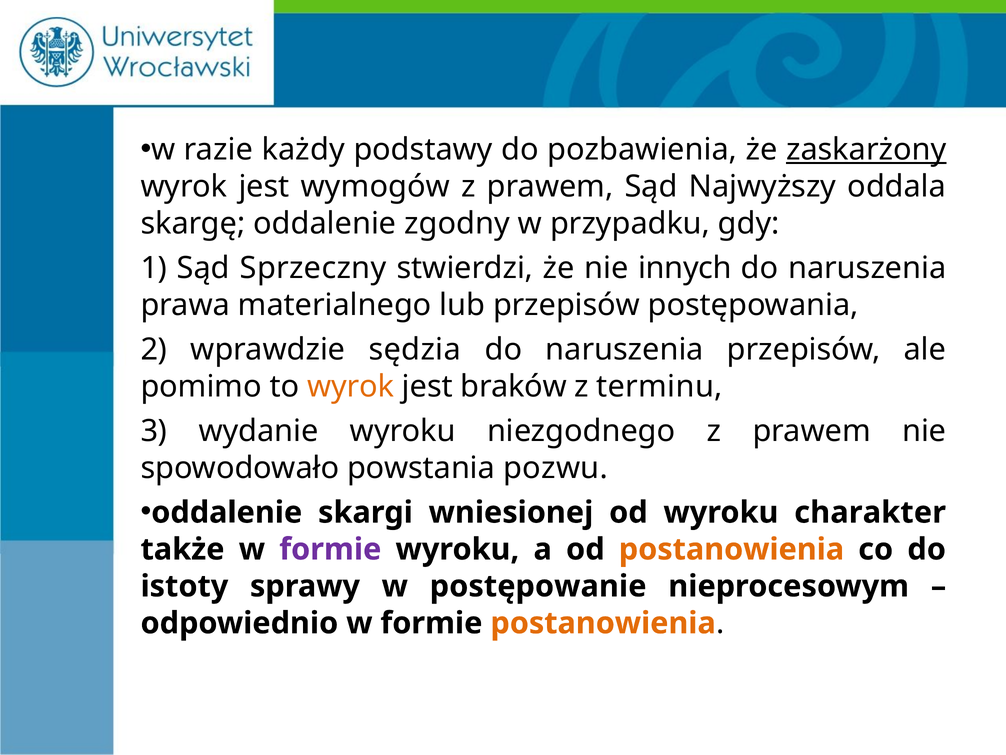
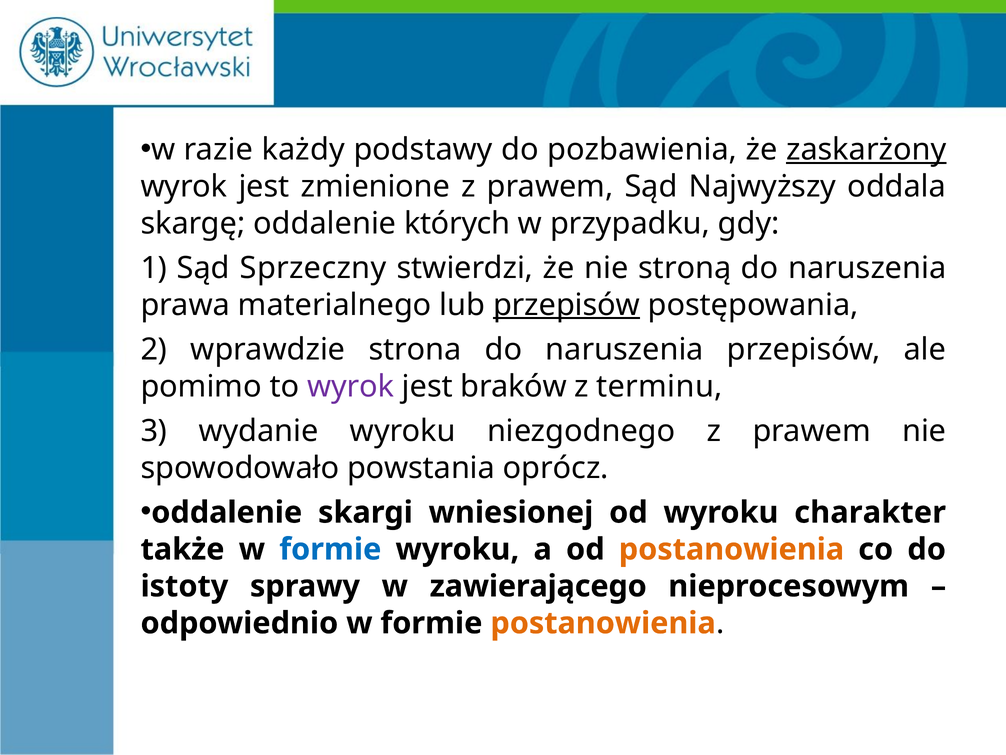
wymogów: wymogów -> zmienione
zgodny: zgodny -> których
innych: innych -> stroną
przepisów at (567, 305) underline: none -> present
sędzia: sędzia -> strona
wyrok at (351, 386) colour: orange -> purple
pozwu: pozwu -> oprócz
formie at (330, 549) colour: purple -> blue
postępowanie: postępowanie -> zawierającego
